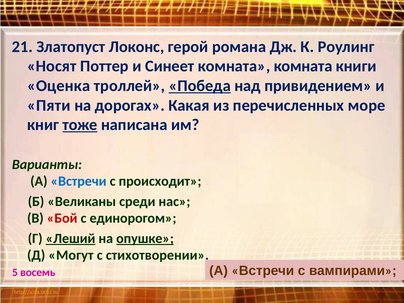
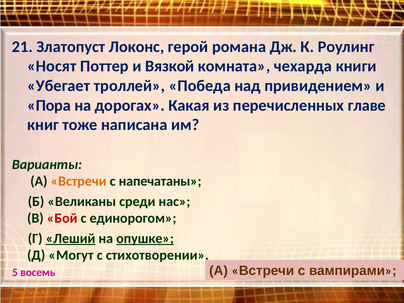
Синеет: Синеет -> Вязкой
комната комната: комната -> чехарда
Оценка: Оценка -> Убегает
Победа underline: present -> none
Пяти: Пяти -> Пора
море: море -> главе
тоже underline: present -> none
Встречи at (79, 181) colour: blue -> orange
происходит: происходит -> напечатаны
